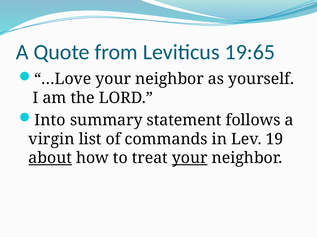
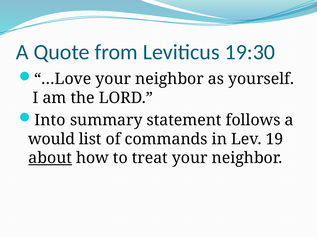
19:65: 19:65 -> 19:30
virgin: virgin -> would
your at (190, 159) underline: present -> none
